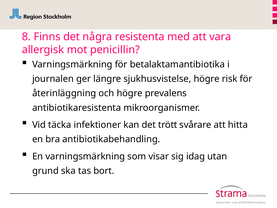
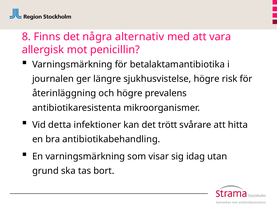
resistenta: resistenta -> alternativ
täcka: täcka -> detta
